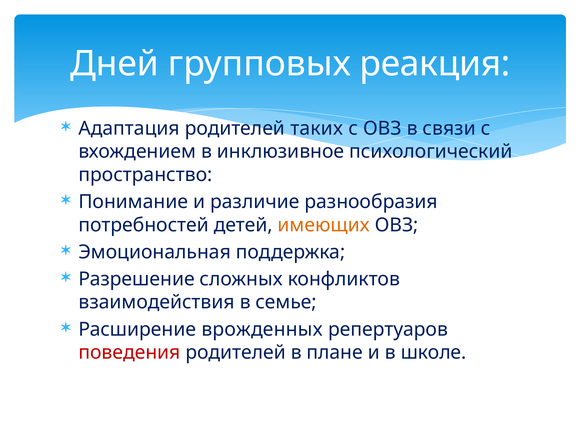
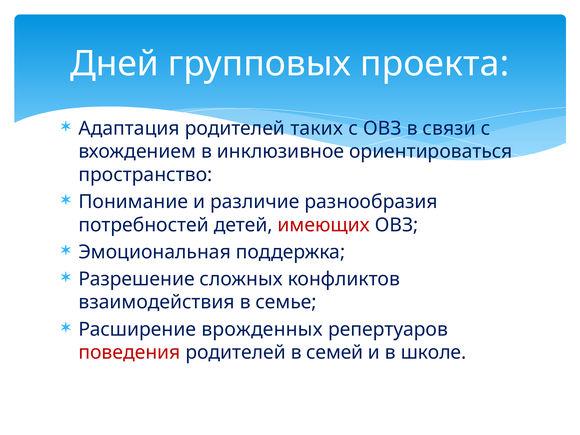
реакция: реакция -> проекта
психологический: психологический -> ориентироваться
имеющих colour: orange -> red
плане: плане -> семей
